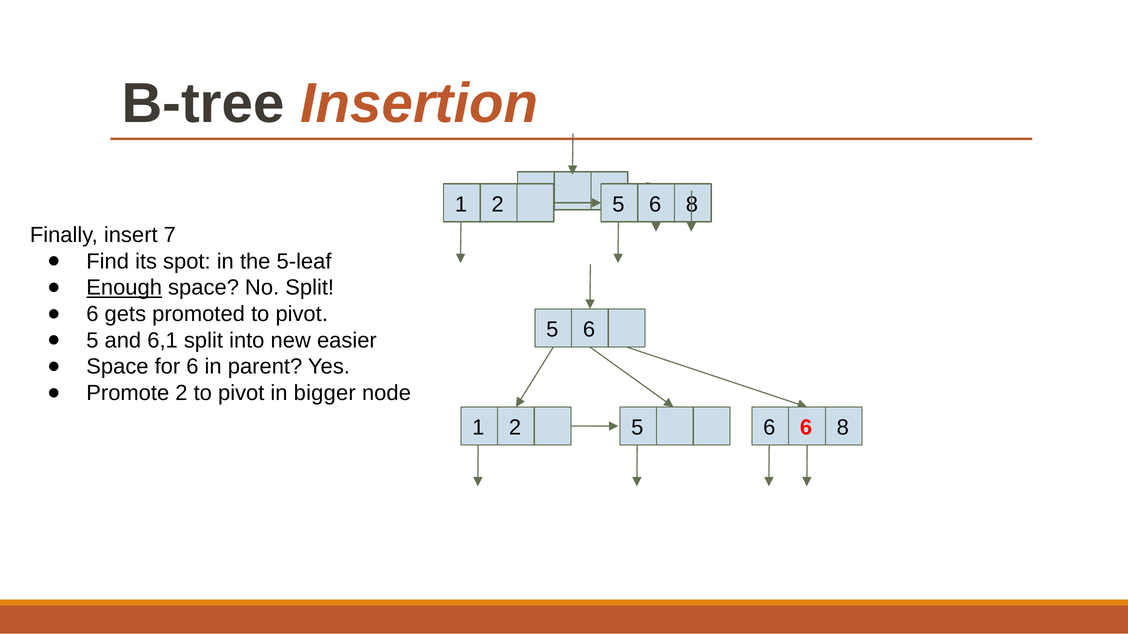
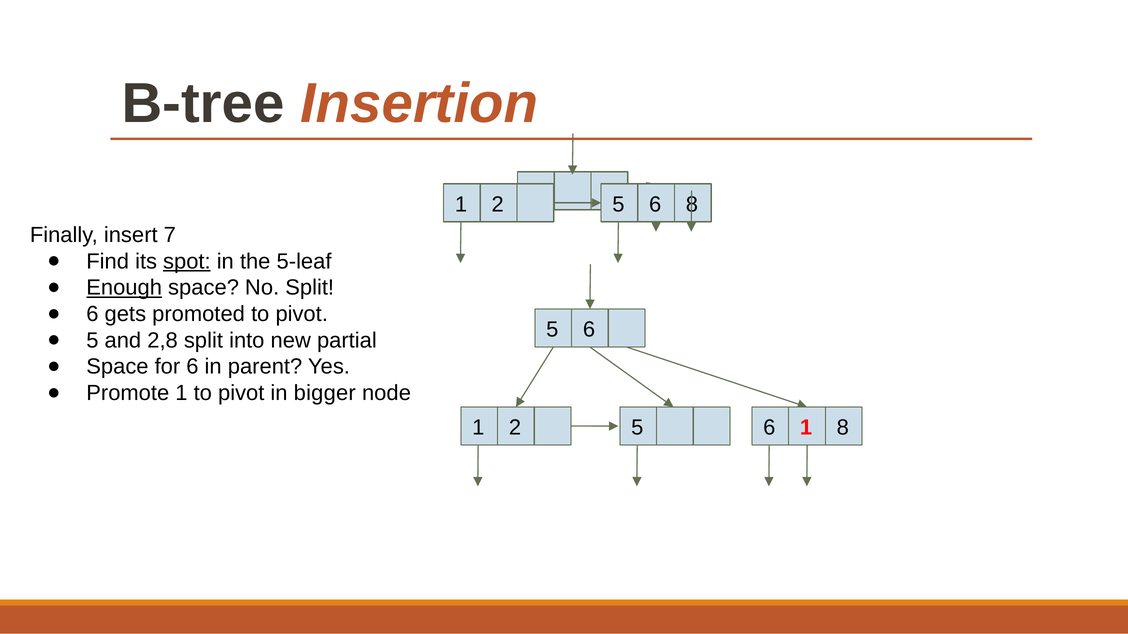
spot underline: none -> present
6,1: 6,1 -> 2,8
easier: easier -> partial
Promote 2: 2 -> 1
2 6 6: 6 -> 1
